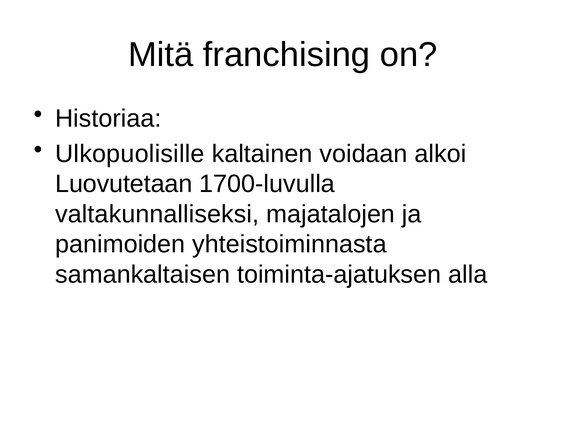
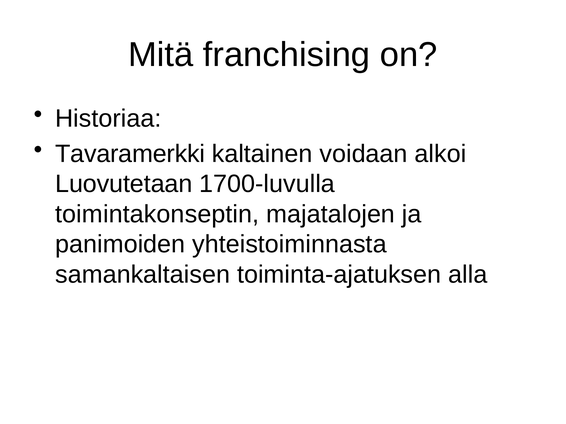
Ulkopuolisille: Ulkopuolisille -> Tavaramerkki
valtakunnalliseksi: valtakunnalliseksi -> toimintakonseptin
